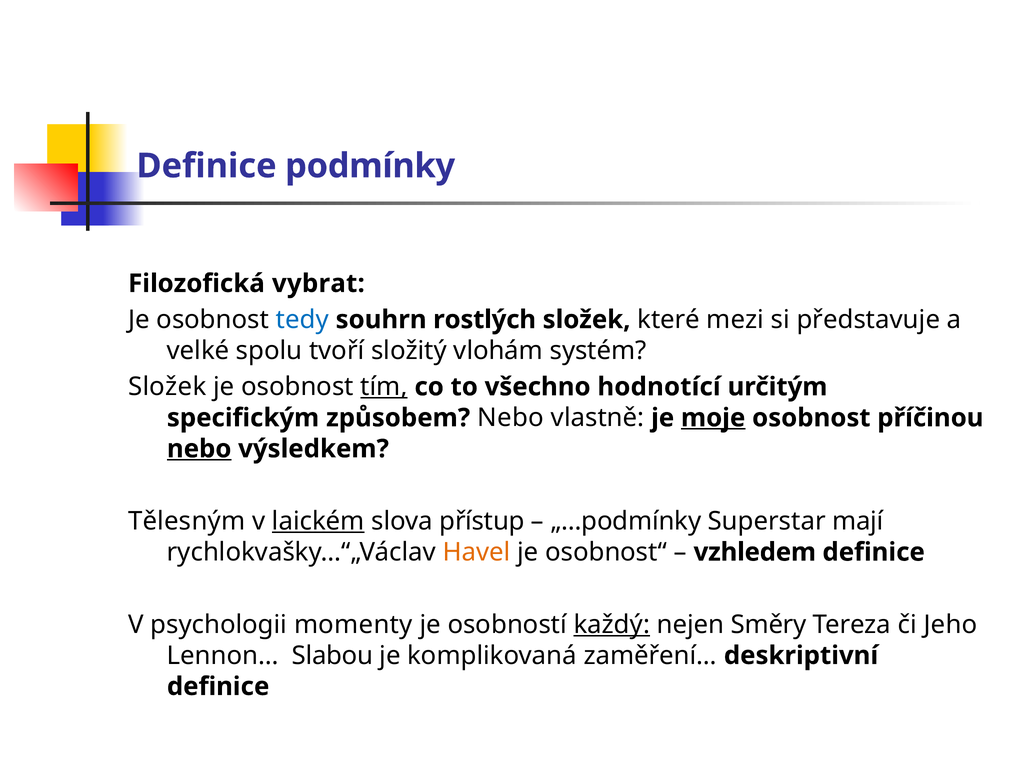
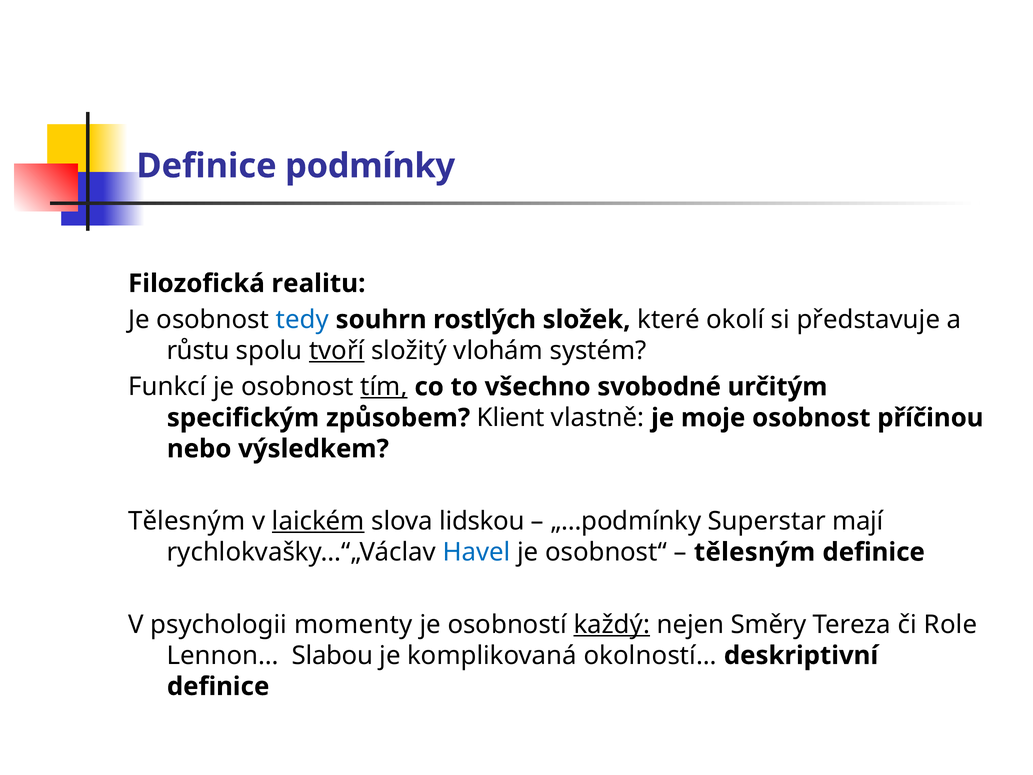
vybrat: vybrat -> realitu
mezi: mezi -> okolí
velké: velké -> růstu
tvoří underline: none -> present
Složek at (167, 387): Složek -> Funkcí
hodnotící: hodnotící -> svobodné
způsobem Nebo: Nebo -> Klient
moje underline: present -> none
nebo at (199, 449) underline: present -> none
přístup: přístup -> lidskou
Havel colour: orange -> blue
vzhledem at (755, 552): vzhledem -> tělesným
Jeho: Jeho -> Role
zaměření…: zaměření… -> okolností…
